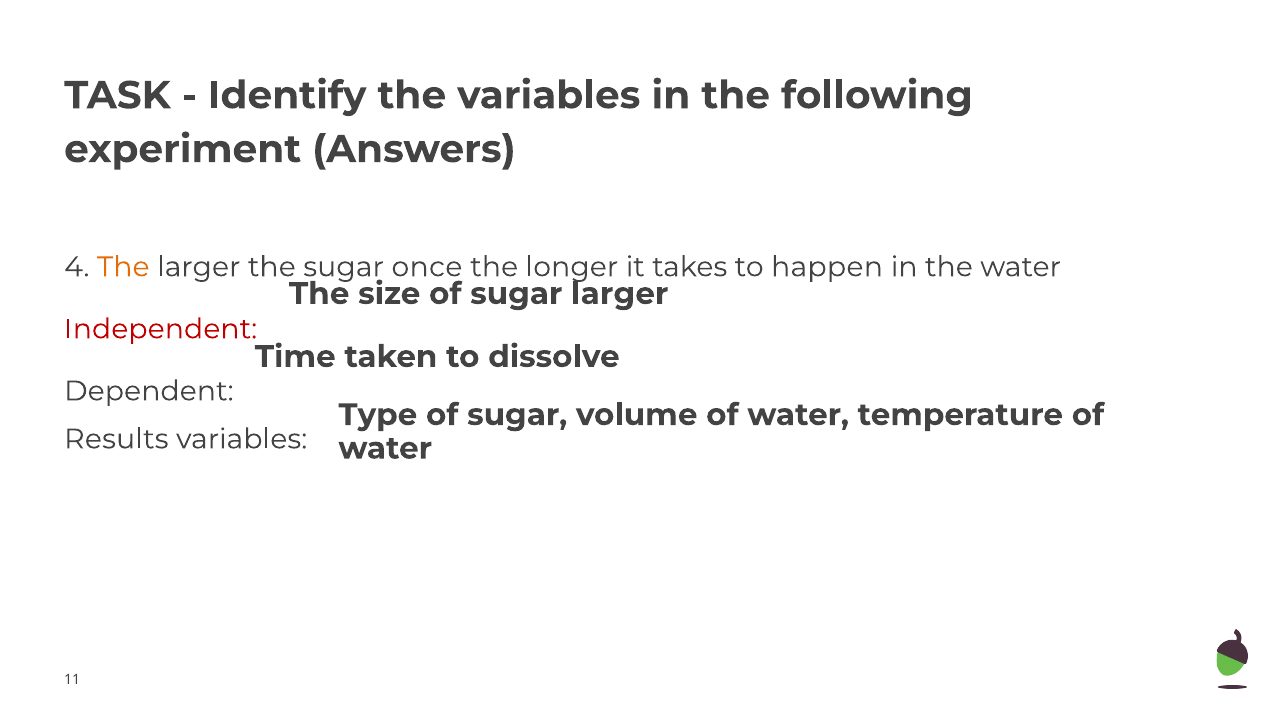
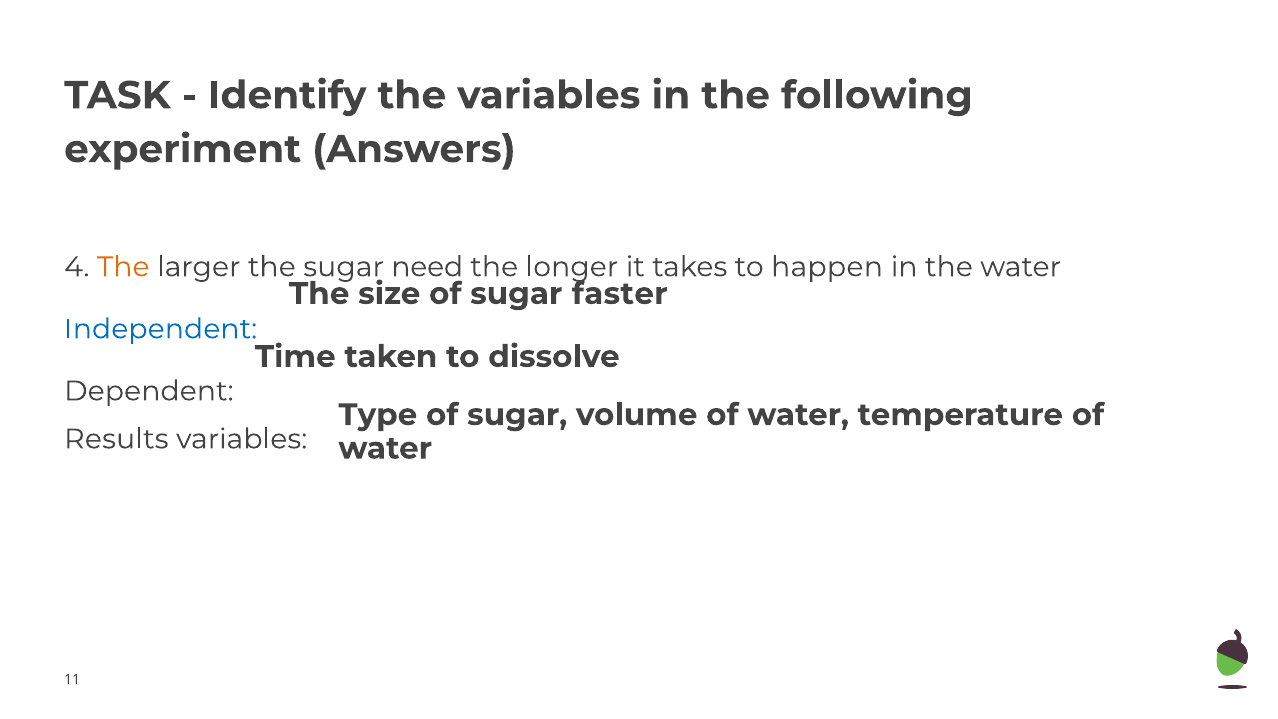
once: once -> need
sugar larger: larger -> faster
Independent colour: red -> blue
